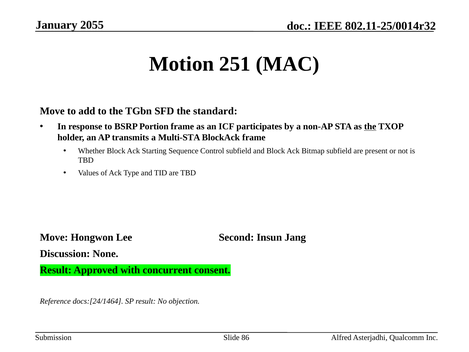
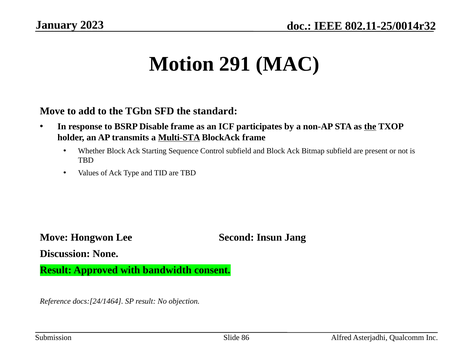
2055: 2055 -> 2023
251: 251 -> 291
Portion: Portion -> Disable
Multi-STA underline: none -> present
concurrent: concurrent -> bandwidth
